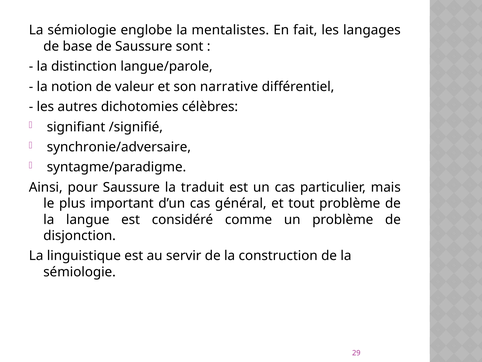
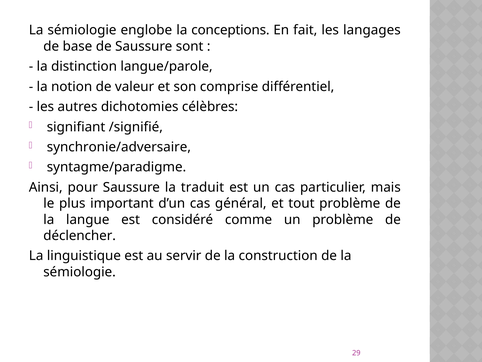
mentalistes: mentalistes -> conceptions
narrative: narrative -> comprise
disjonction: disjonction -> déclencher
